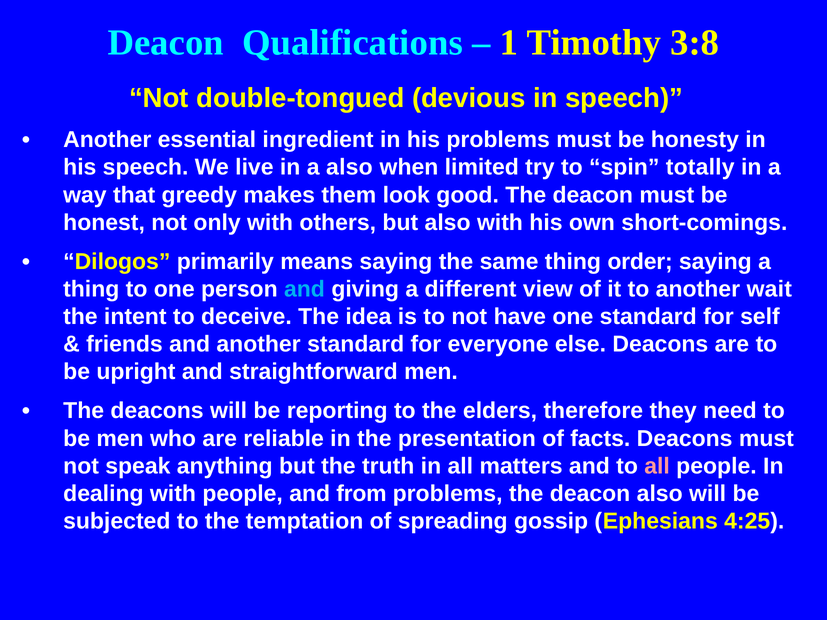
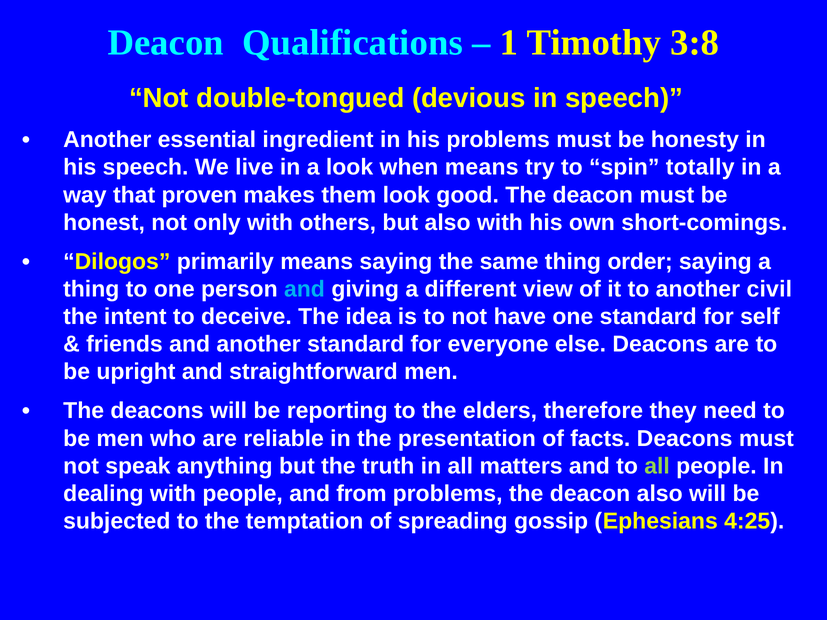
a also: also -> look
when limited: limited -> means
greedy: greedy -> proven
wait: wait -> civil
all at (657, 466) colour: pink -> light green
